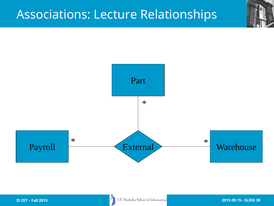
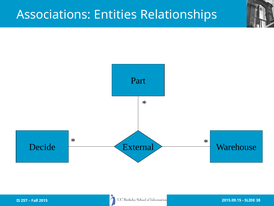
Lecture: Lecture -> Entities
Payroll: Payroll -> Decide
